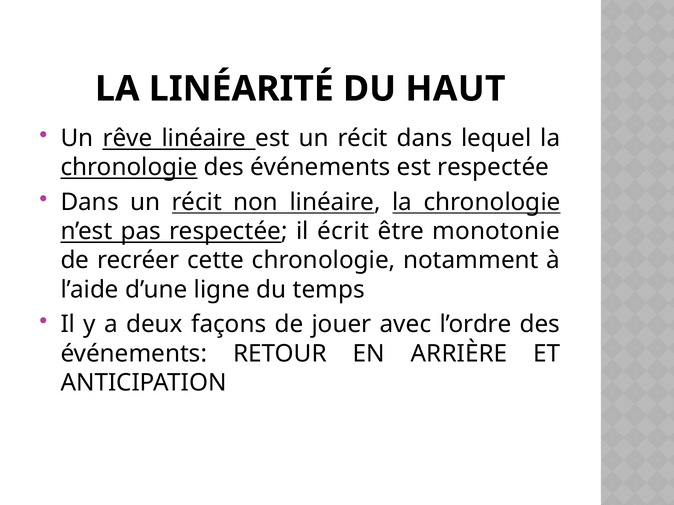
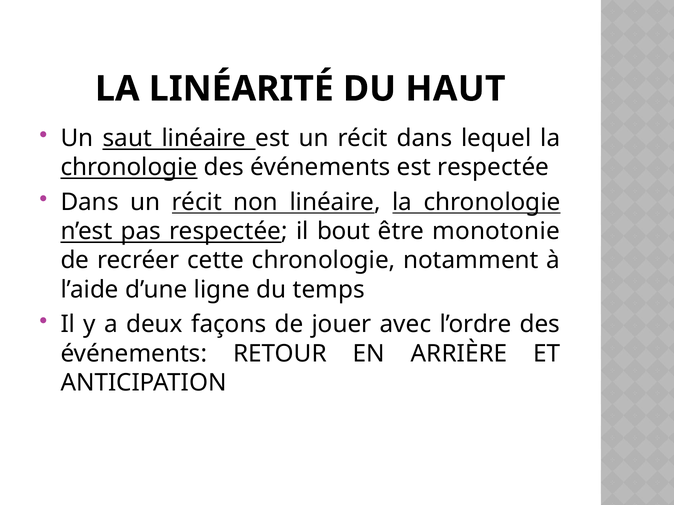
rêve: rêve -> saut
écrit: écrit -> bout
